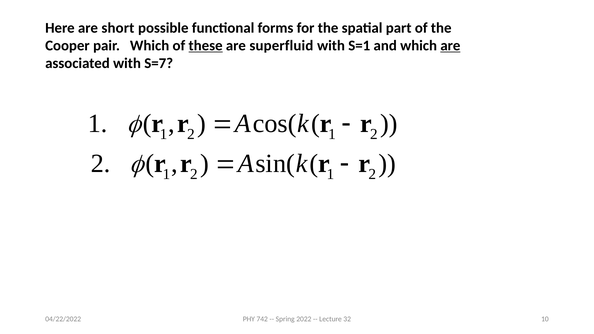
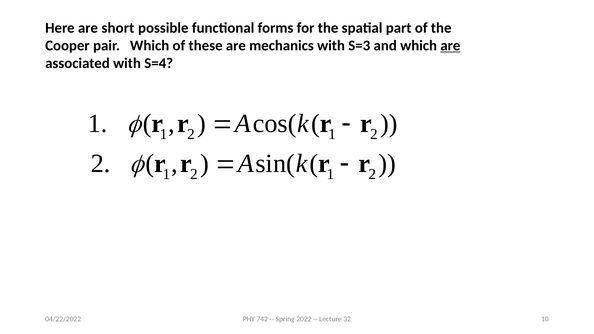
these underline: present -> none
superfluid: superfluid -> mechanics
S=1: S=1 -> S=3
S=7: S=7 -> S=4
